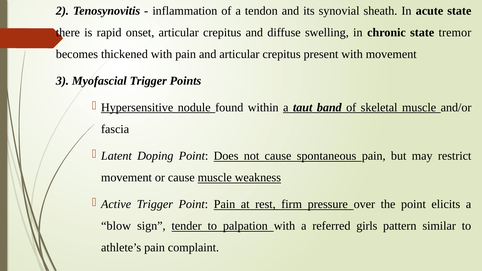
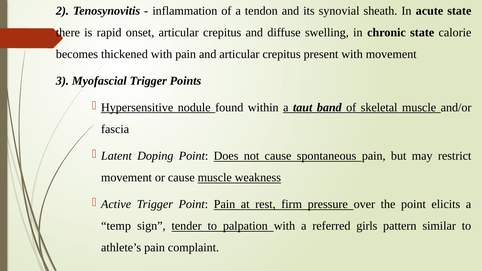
tremor: tremor -> calorie
blow: blow -> temp
